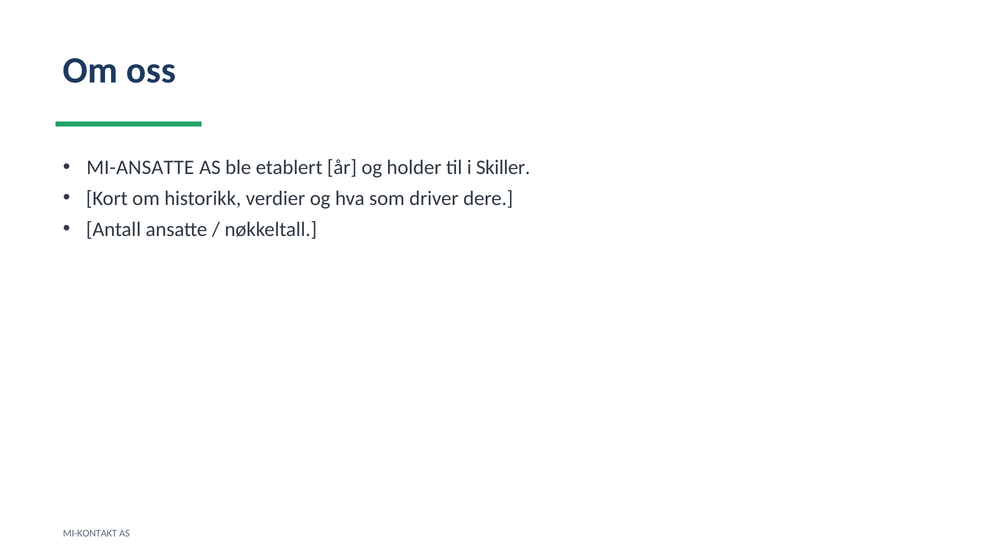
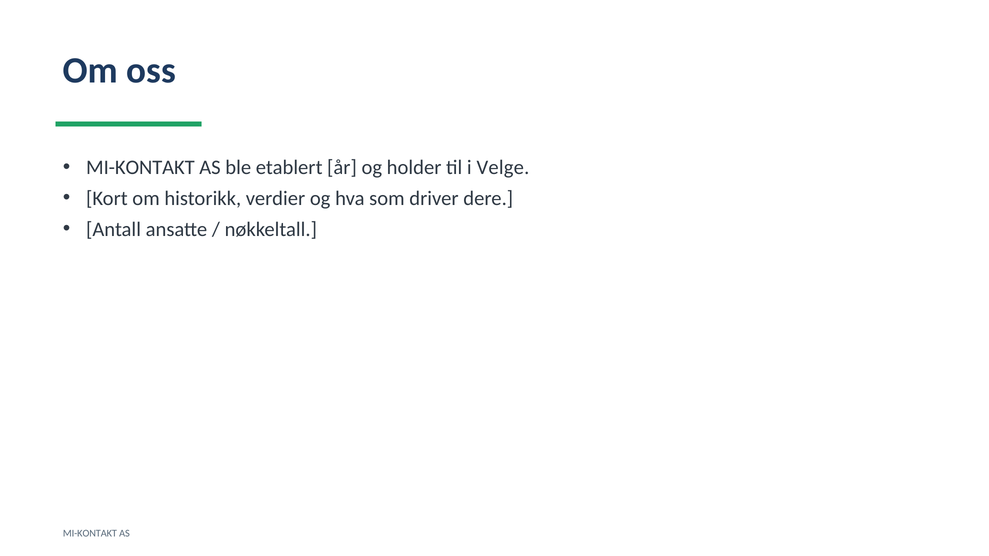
MI-ANSATTE at (140, 168): MI-ANSATTE -> MI-KONTAKT
Skiller: Skiller -> Velge
